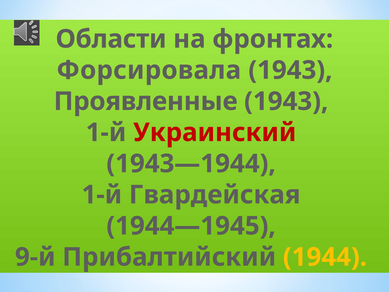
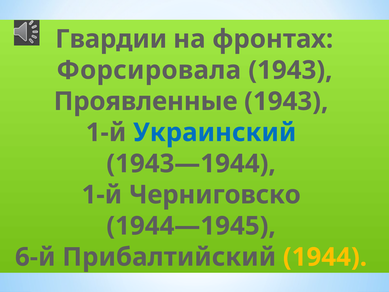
Области: Области -> Гвардии
Украинский colour: red -> blue
Гвардейская: Гвардейская -> Черниговско
9-й: 9-й -> 6-й
